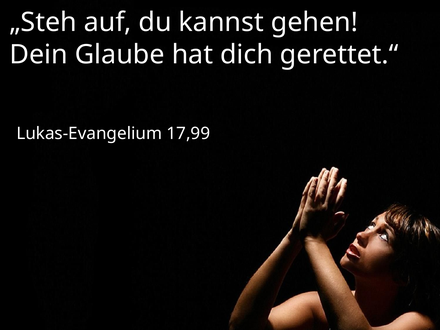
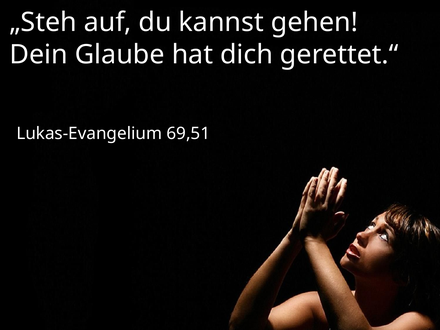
17,99: 17,99 -> 69,51
